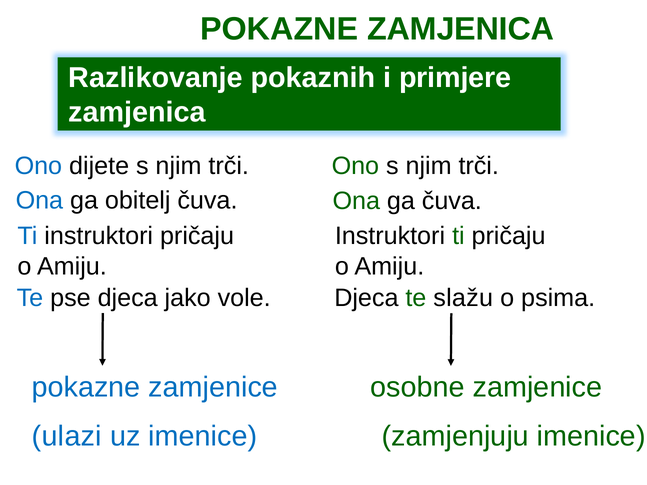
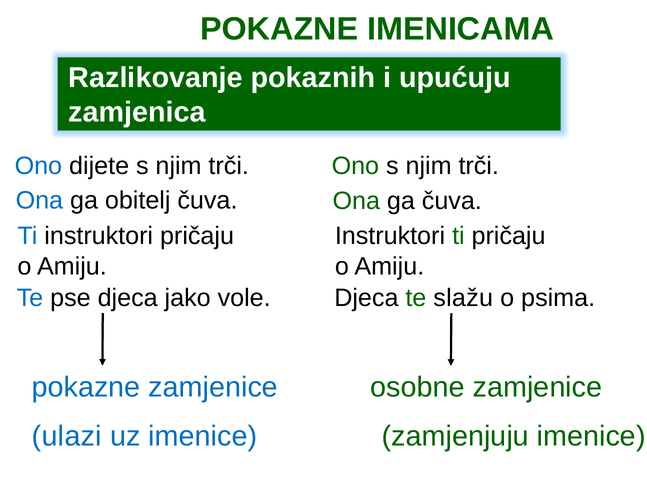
POKAZNE ZAMJENICA: ZAMJENICA -> IMENICAMA
primjere: primjere -> upućuju
